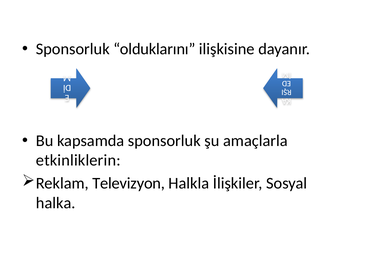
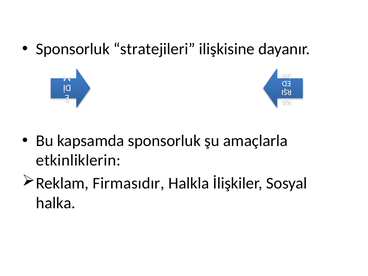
olduklarını: olduklarını -> stratejileri
Televizyon: Televizyon -> Firmasıdır
